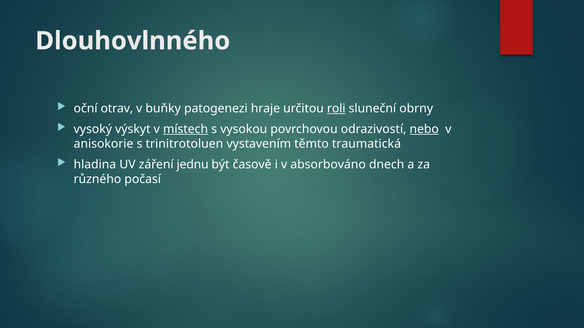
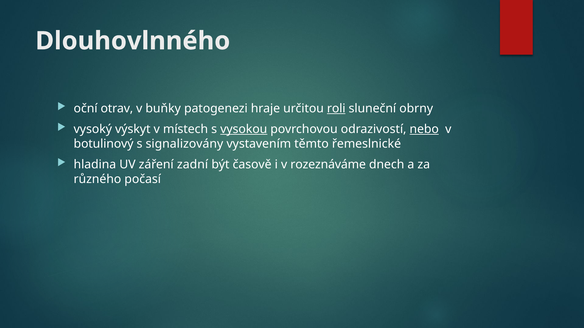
místech underline: present -> none
vysokou underline: none -> present
anisokorie: anisokorie -> botulinový
trinitrotoluen: trinitrotoluen -> signalizovány
traumatická: traumatická -> řemeslnické
jednu: jednu -> zadní
absorbováno: absorbováno -> rozeznáváme
